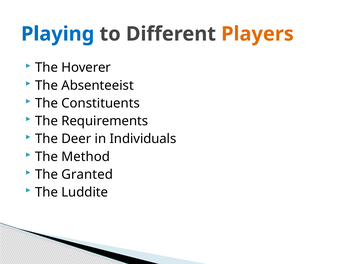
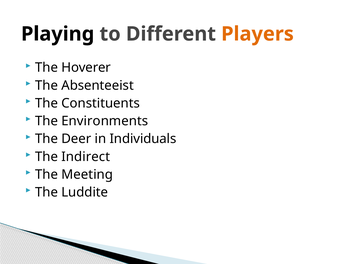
Playing colour: blue -> black
Requirements: Requirements -> Environments
Method: Method -> Indirect
Granted: Granted -> Meeting
